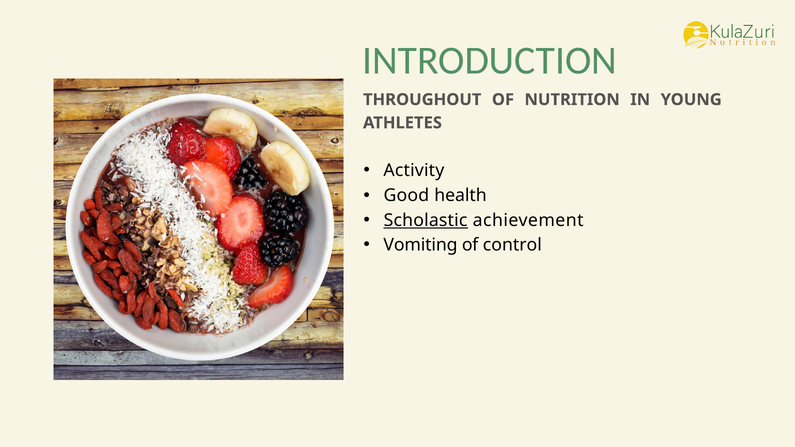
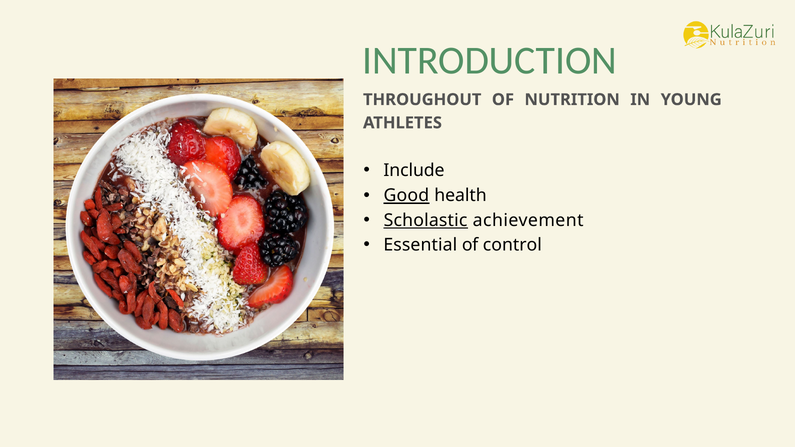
Activity: Activity -> Include
Good underline: none -> present
Vomiting: Vomiting -> Essential
